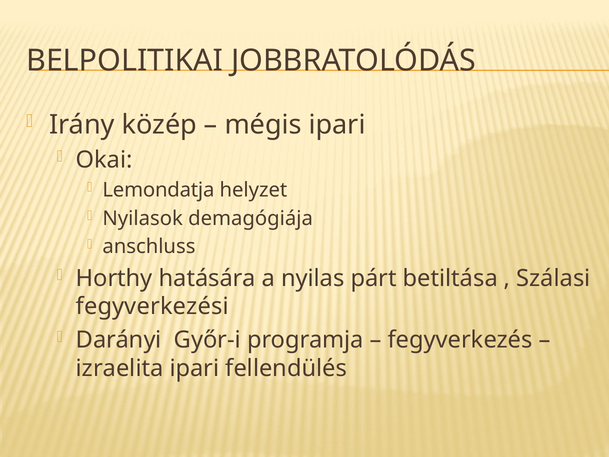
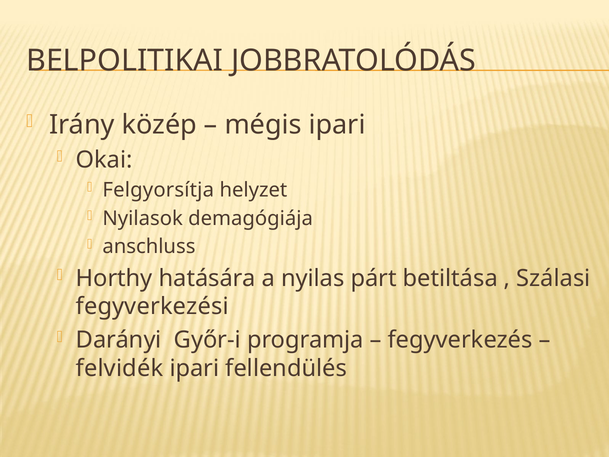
Lemondatja: Lemondatja -> Felgyorsítja
izraelita: izraelita -> felvidék
